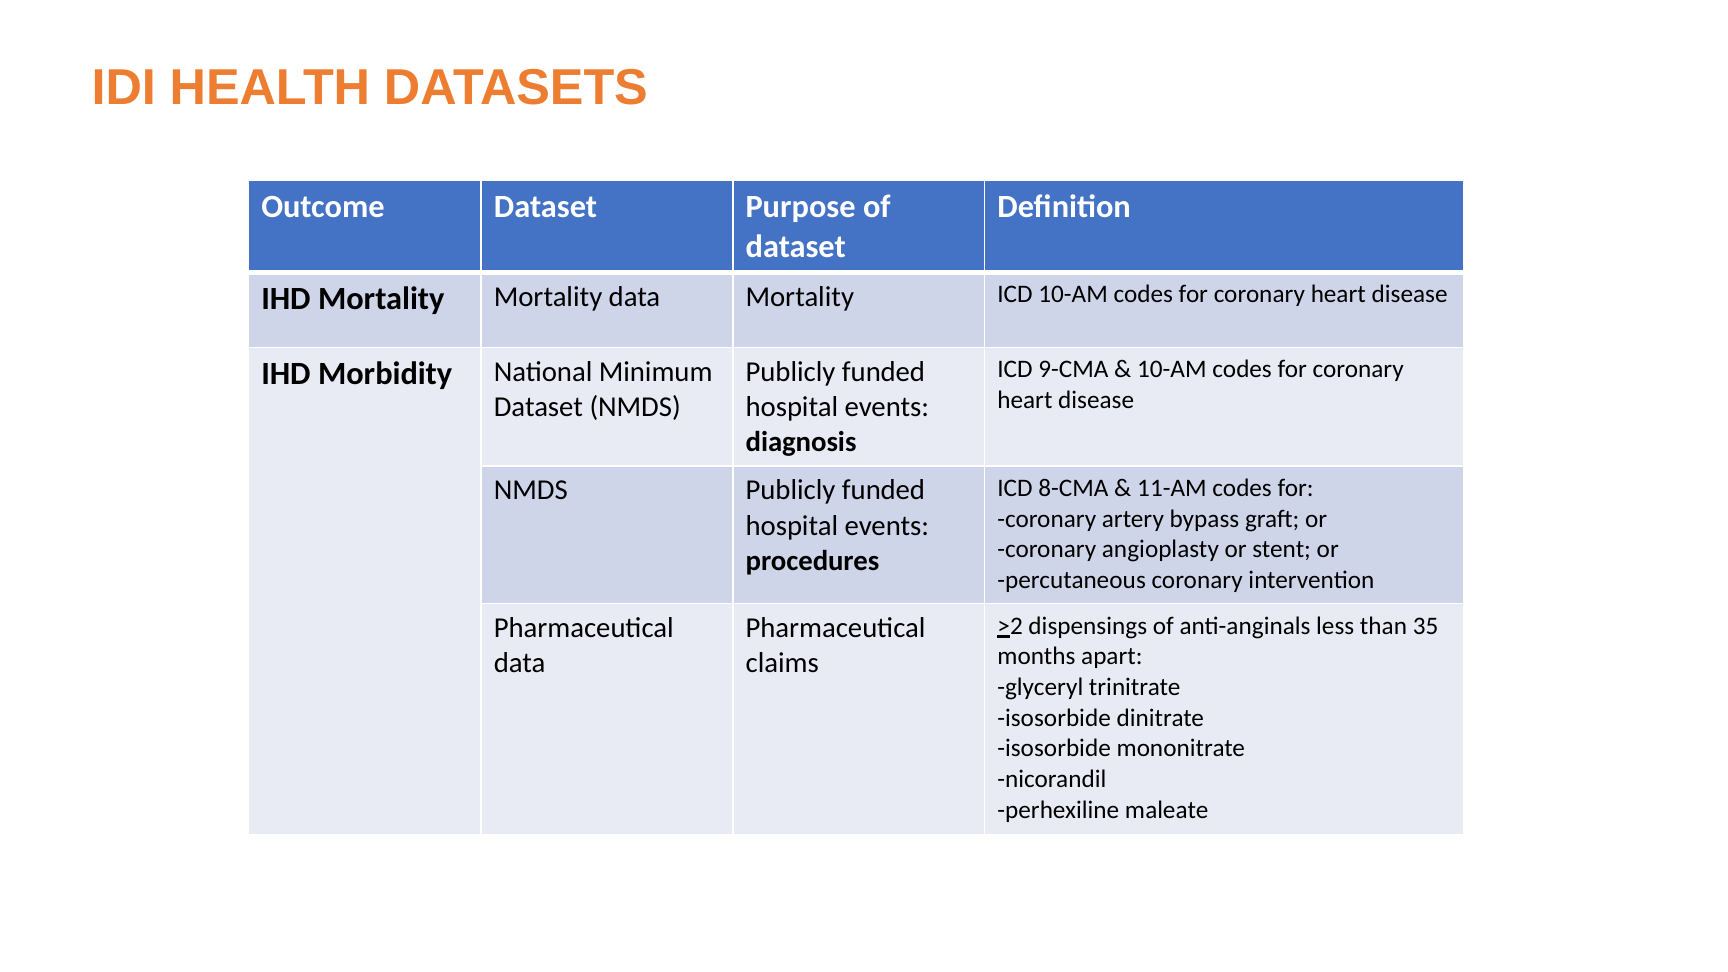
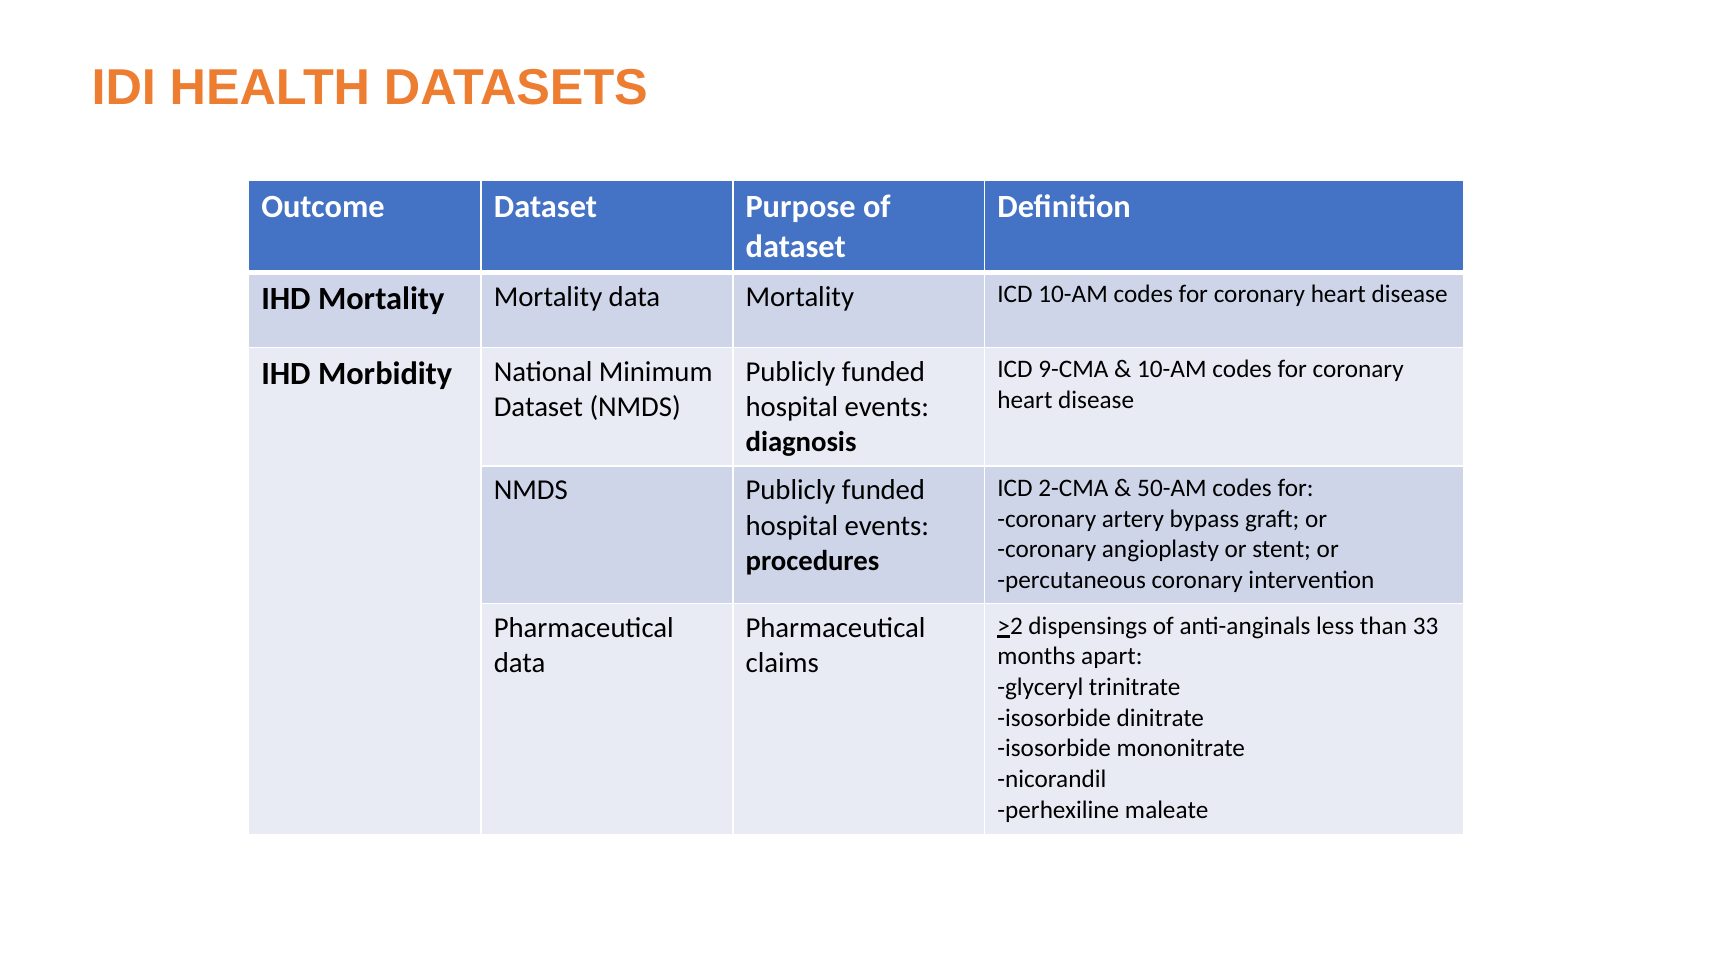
8-CMA: 8-CMA -> 2-CMA
11-AM: 11-AM -> 50-AM
35: 35 -> 33
